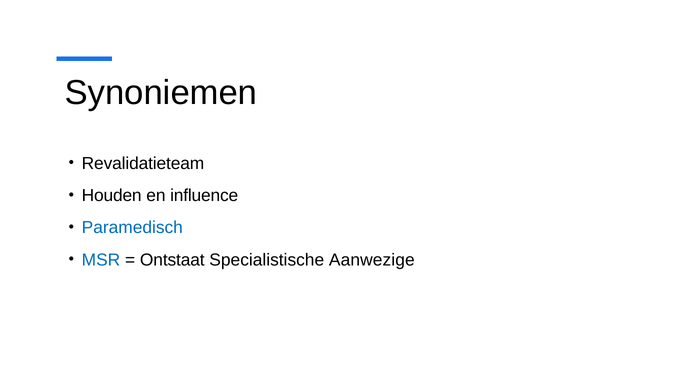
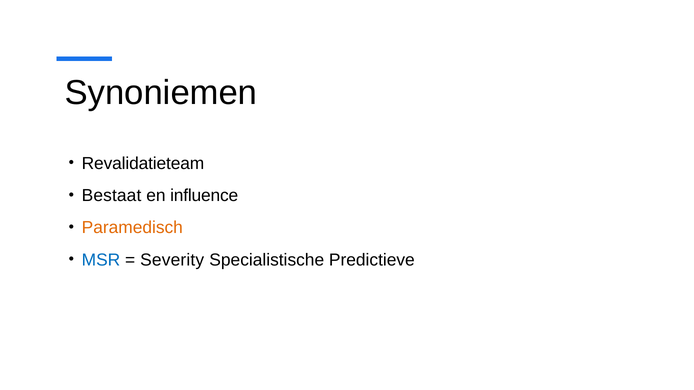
Houden: Houden -> Bestaat
Paramedisch colour: blue -> orange
Ontstaat: Ontstaat -> Severity
Aanwezige: Aanwezige -> Predictieve
